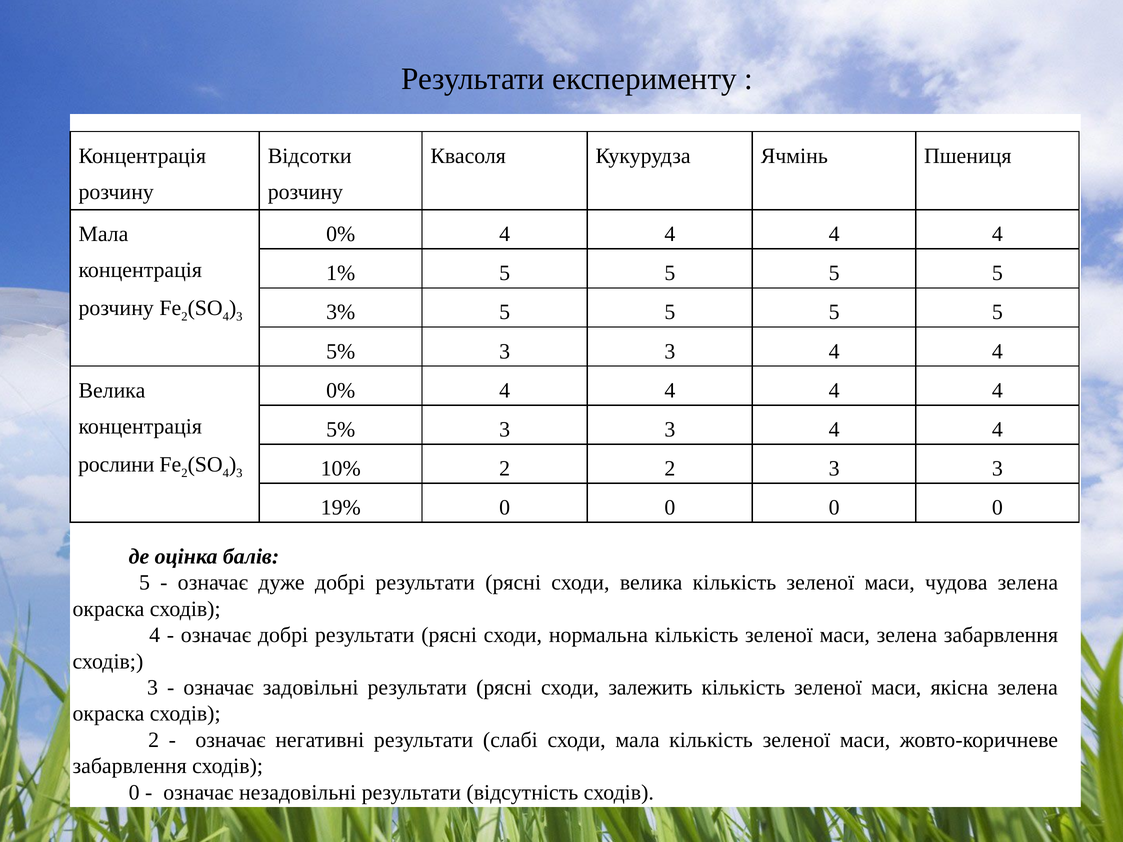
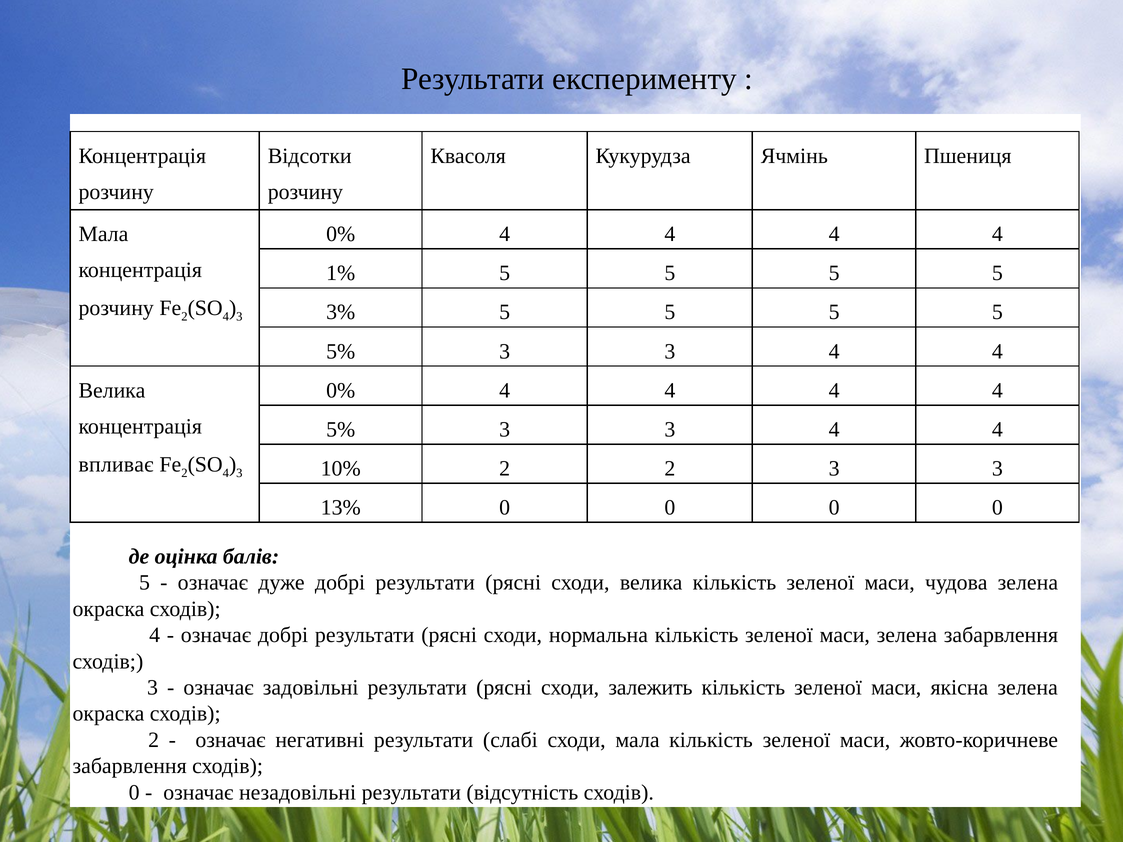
рослини: рослини -> впливає
19%: 19% -> 13%
